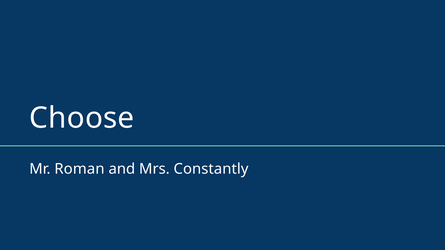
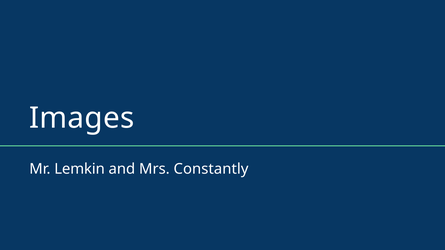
Choose: Choose -> Images
Roman: Roman -> Lemkin
